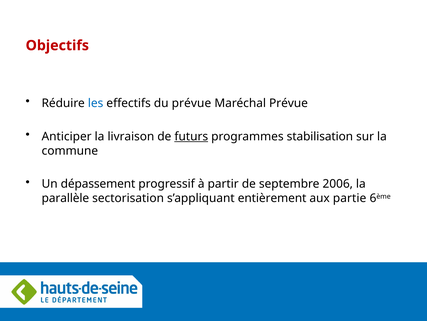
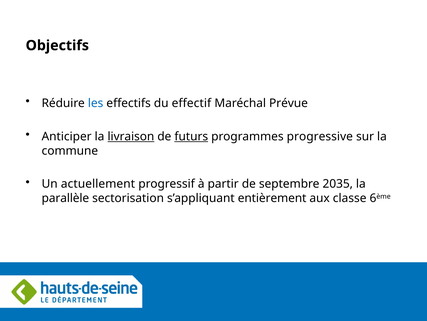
Objectifs colour: red -> black
du prévue: prévue -> effectif
livraison underline: none -> present
stabilisation: stabilisation -> progressive
dépassement: dépassement -> actuellement
2006: 2006 -> 2035
partie: partie -> classe
